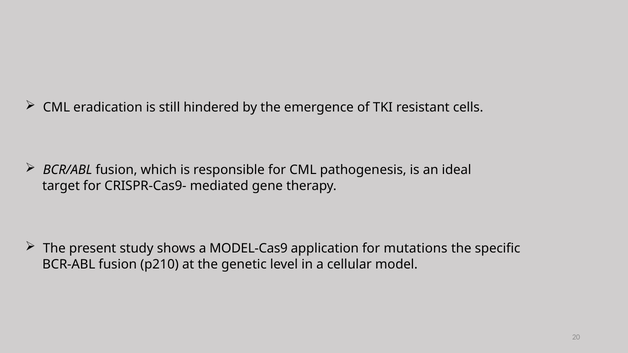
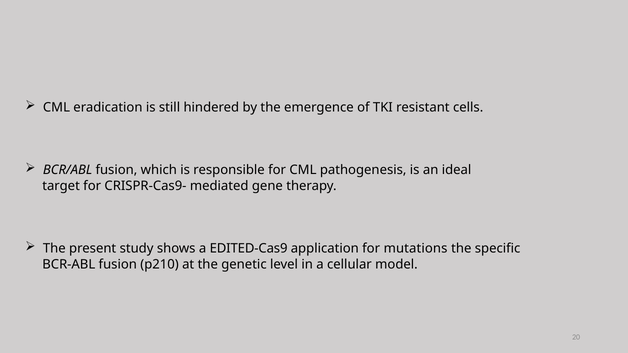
MODEL-Cas9: MODEL-Cas9 -> EDITED-Cas9
